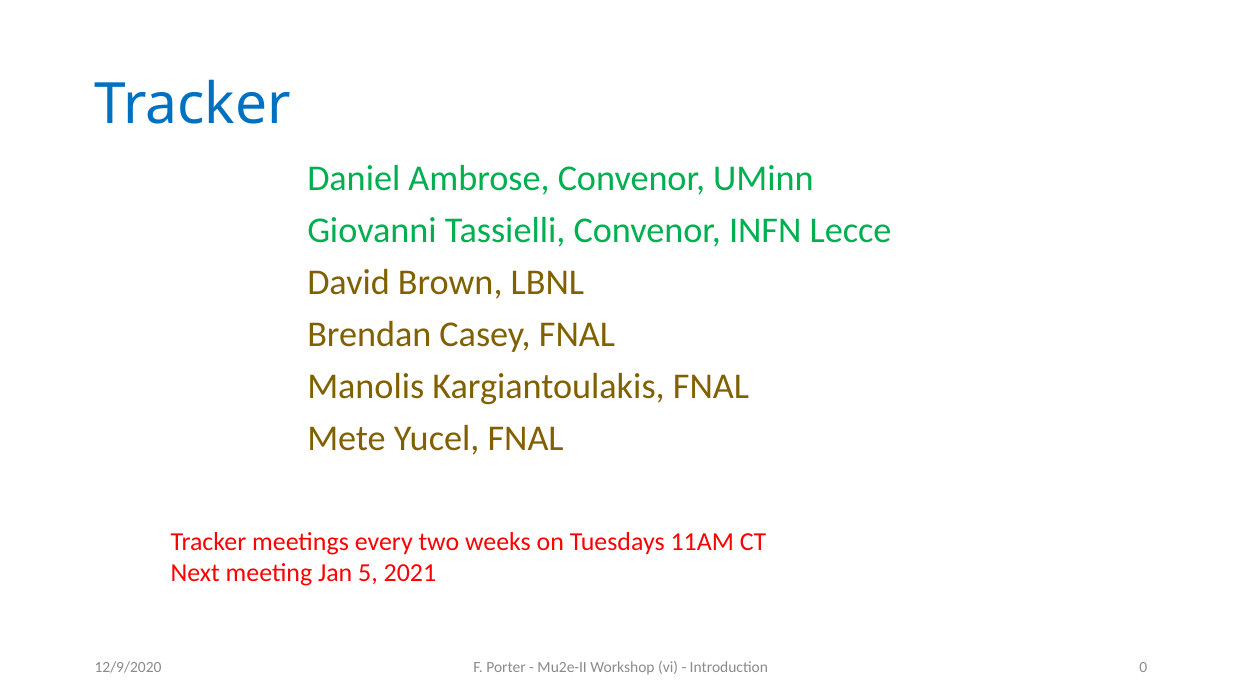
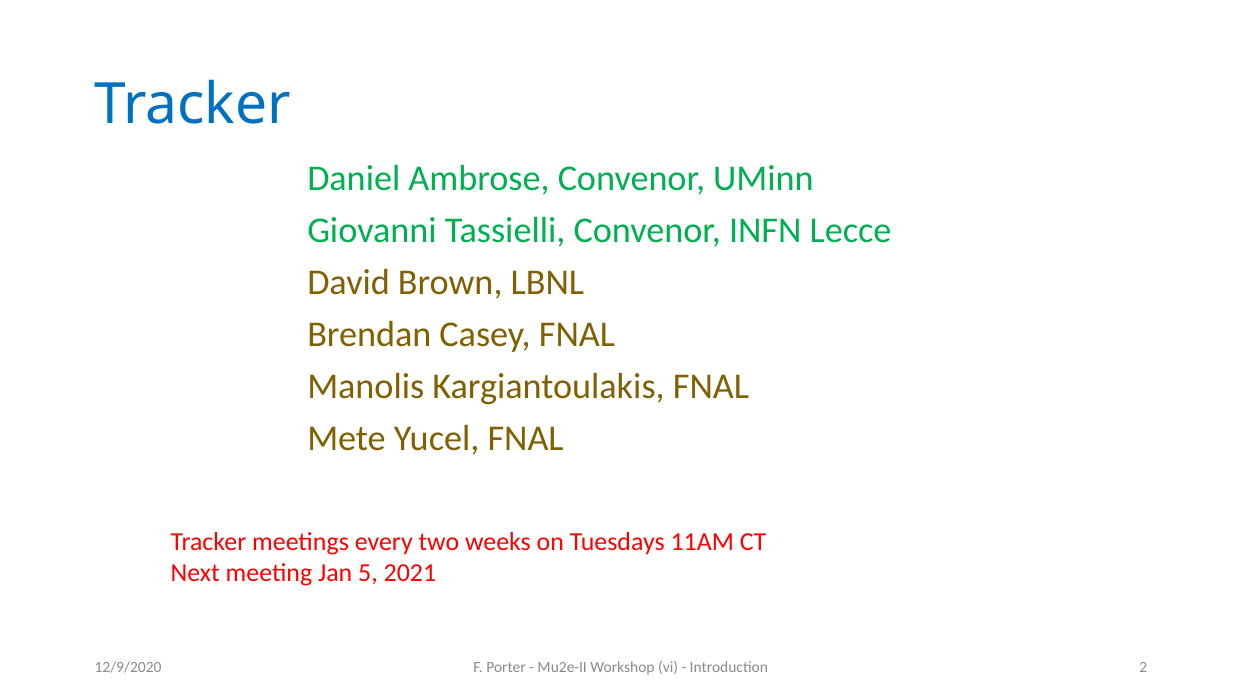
0: 0 -> 2
